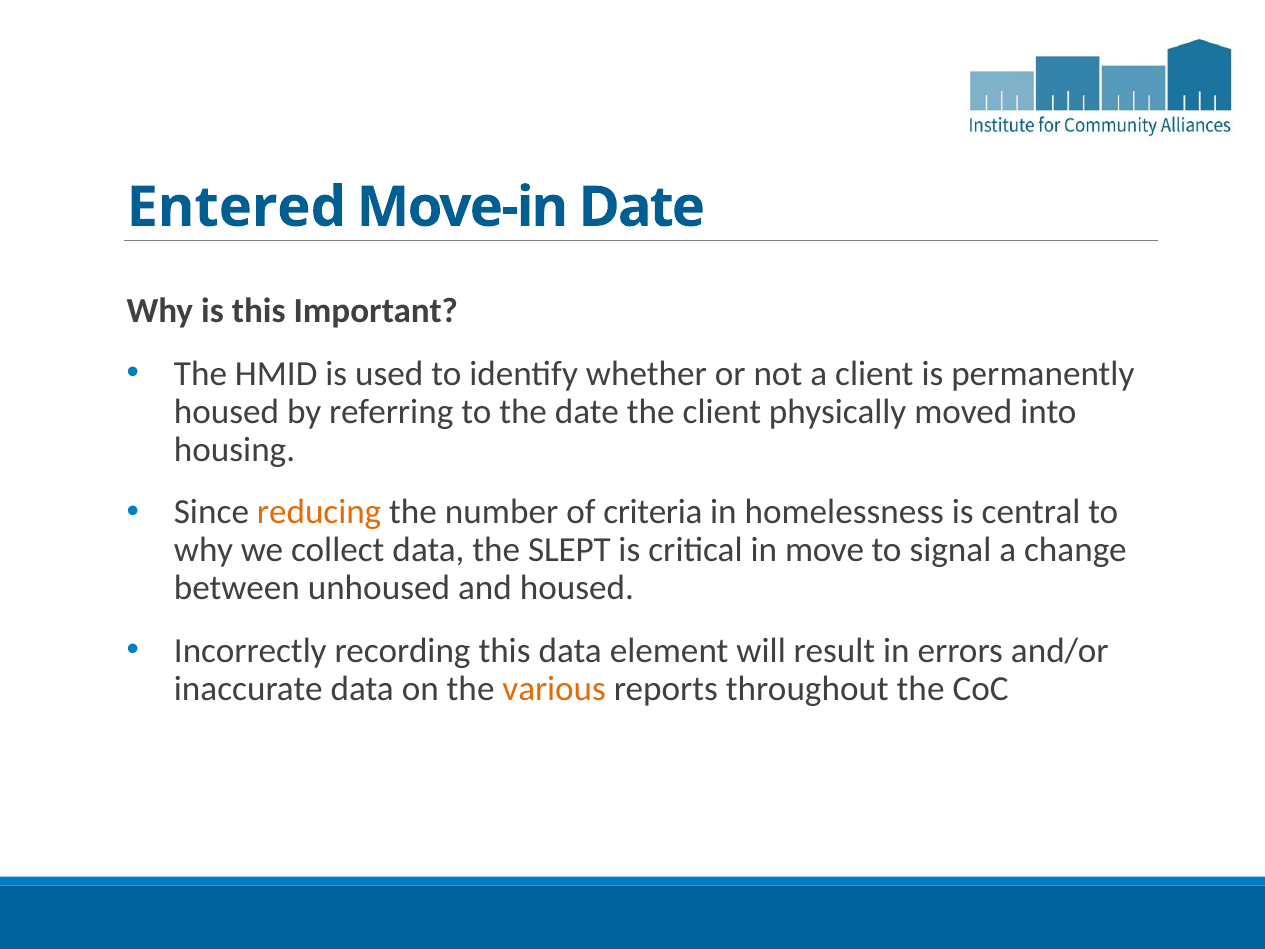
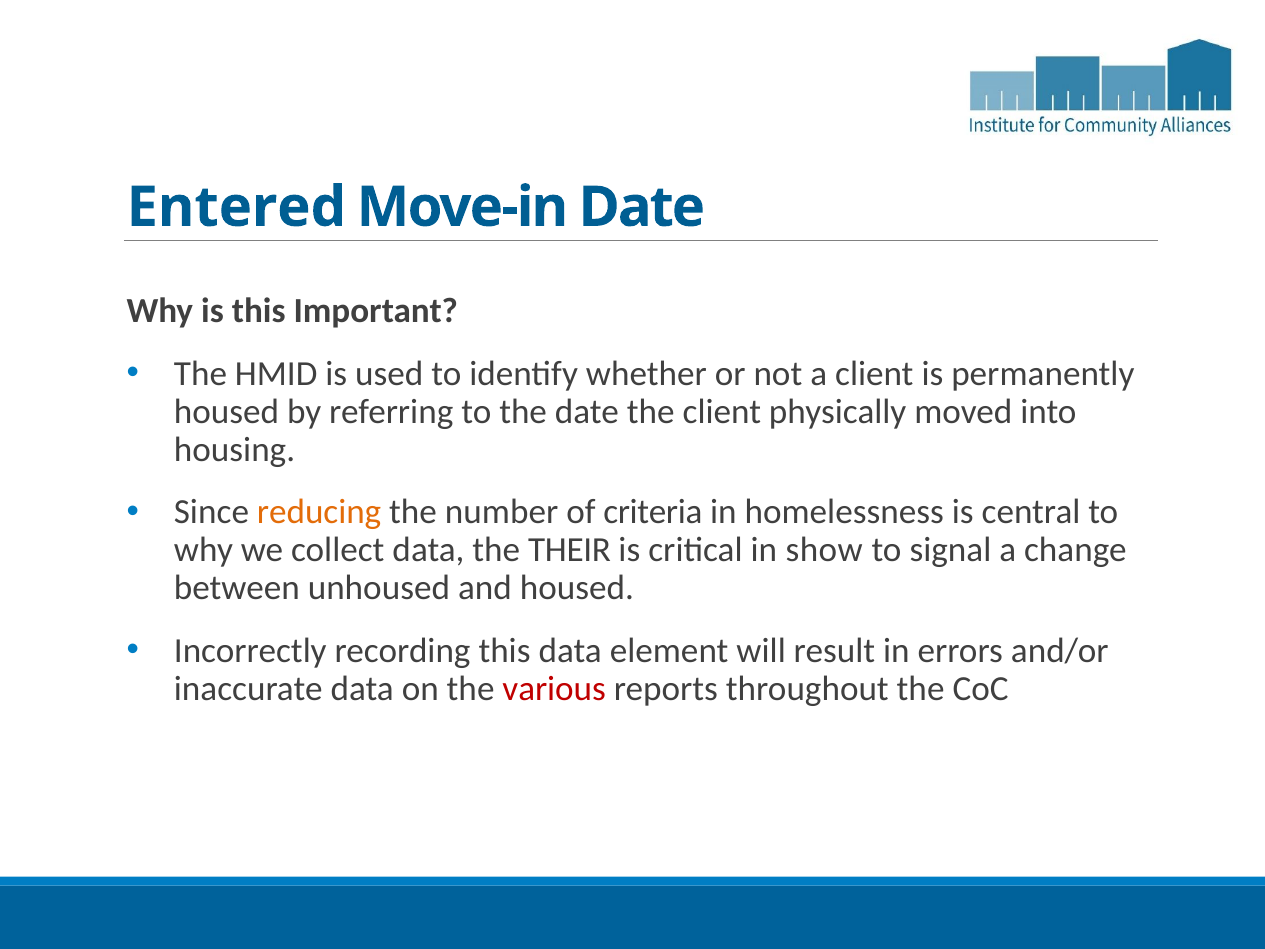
SLEPT: SLEPT -> THEIR
move: move -> show
various colour: orange -> red
